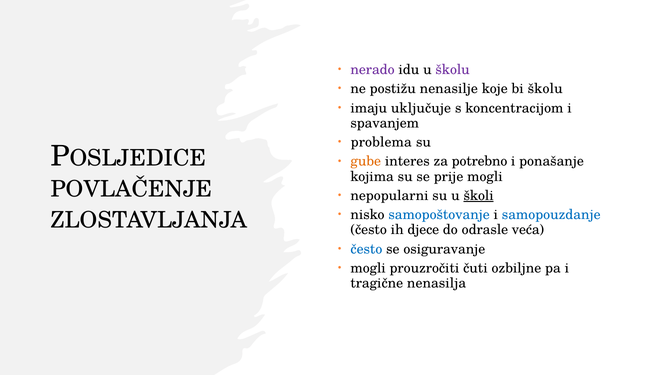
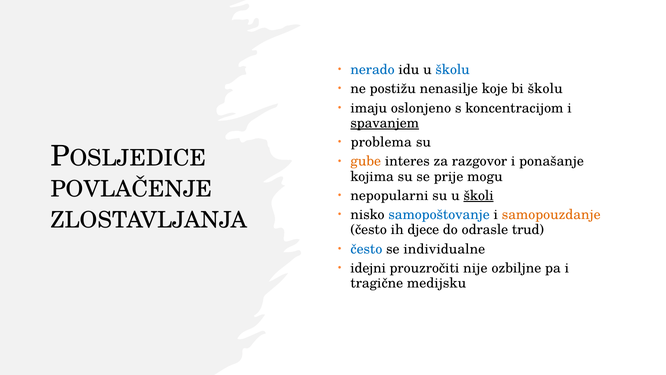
nerado colour: purple -> blue
školu at (453, 70) colour: purple -> blue
uključuje: uključuje -> oslonjeno
spavanjem underline: none -> present
potrebno: potrebno -> razgovor
prije mogli: mogli -> mogu
samopouzdanje colour: blue -> orange
veća: veća -> trud
osiguravanje: osiguravanje -> individualne
mogli at (368, 268): mogli -> idejni
čuti: čuti -> nije
nenasilja: nenasilja -> medijsku
